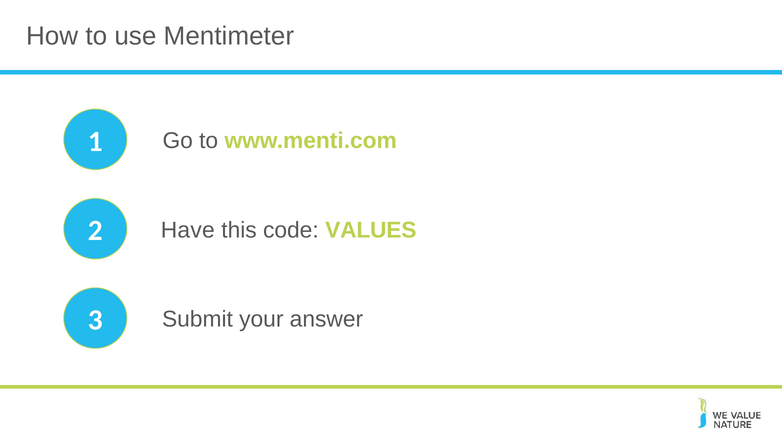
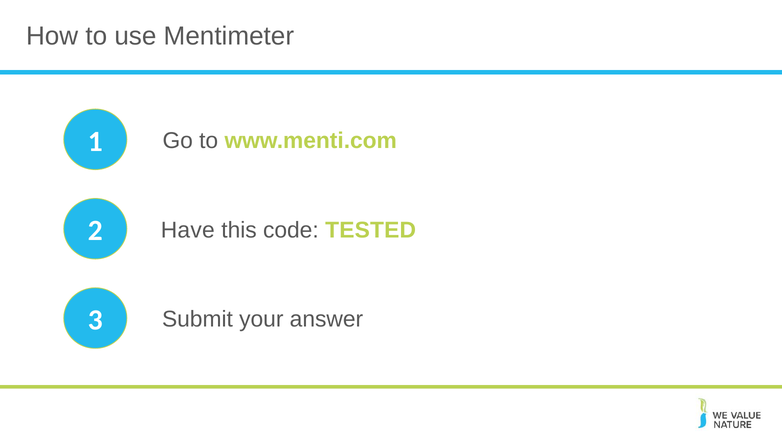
VALUES: VALUES -> TESTED
